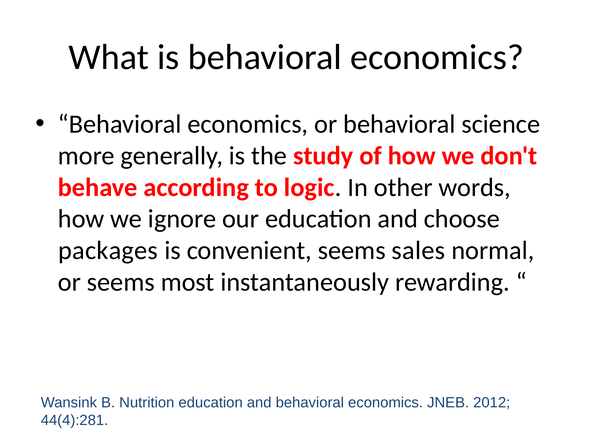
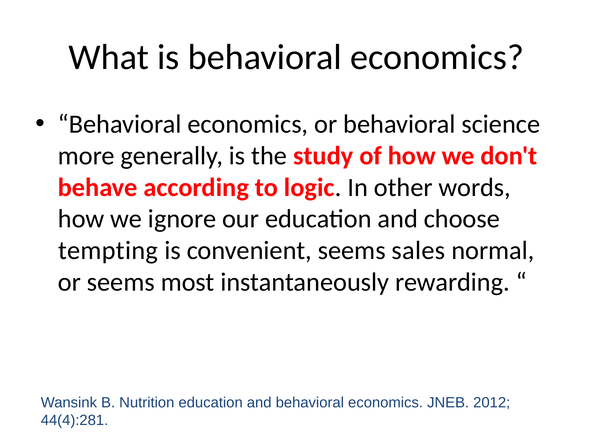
packages: packages -> tempting
